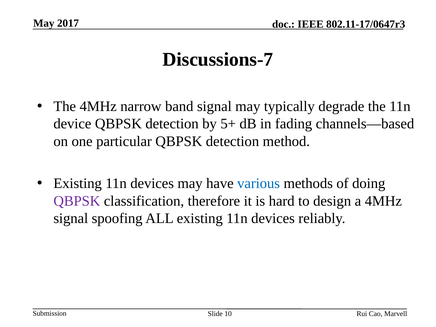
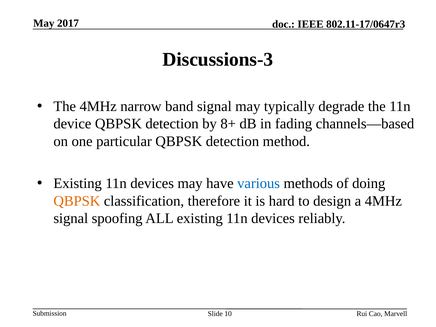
Discussions-7: Discussions-7 -> Discussions-3
5+: 5+ -> 8+
QBPSK at (77, 201) colour: purple -> orange
